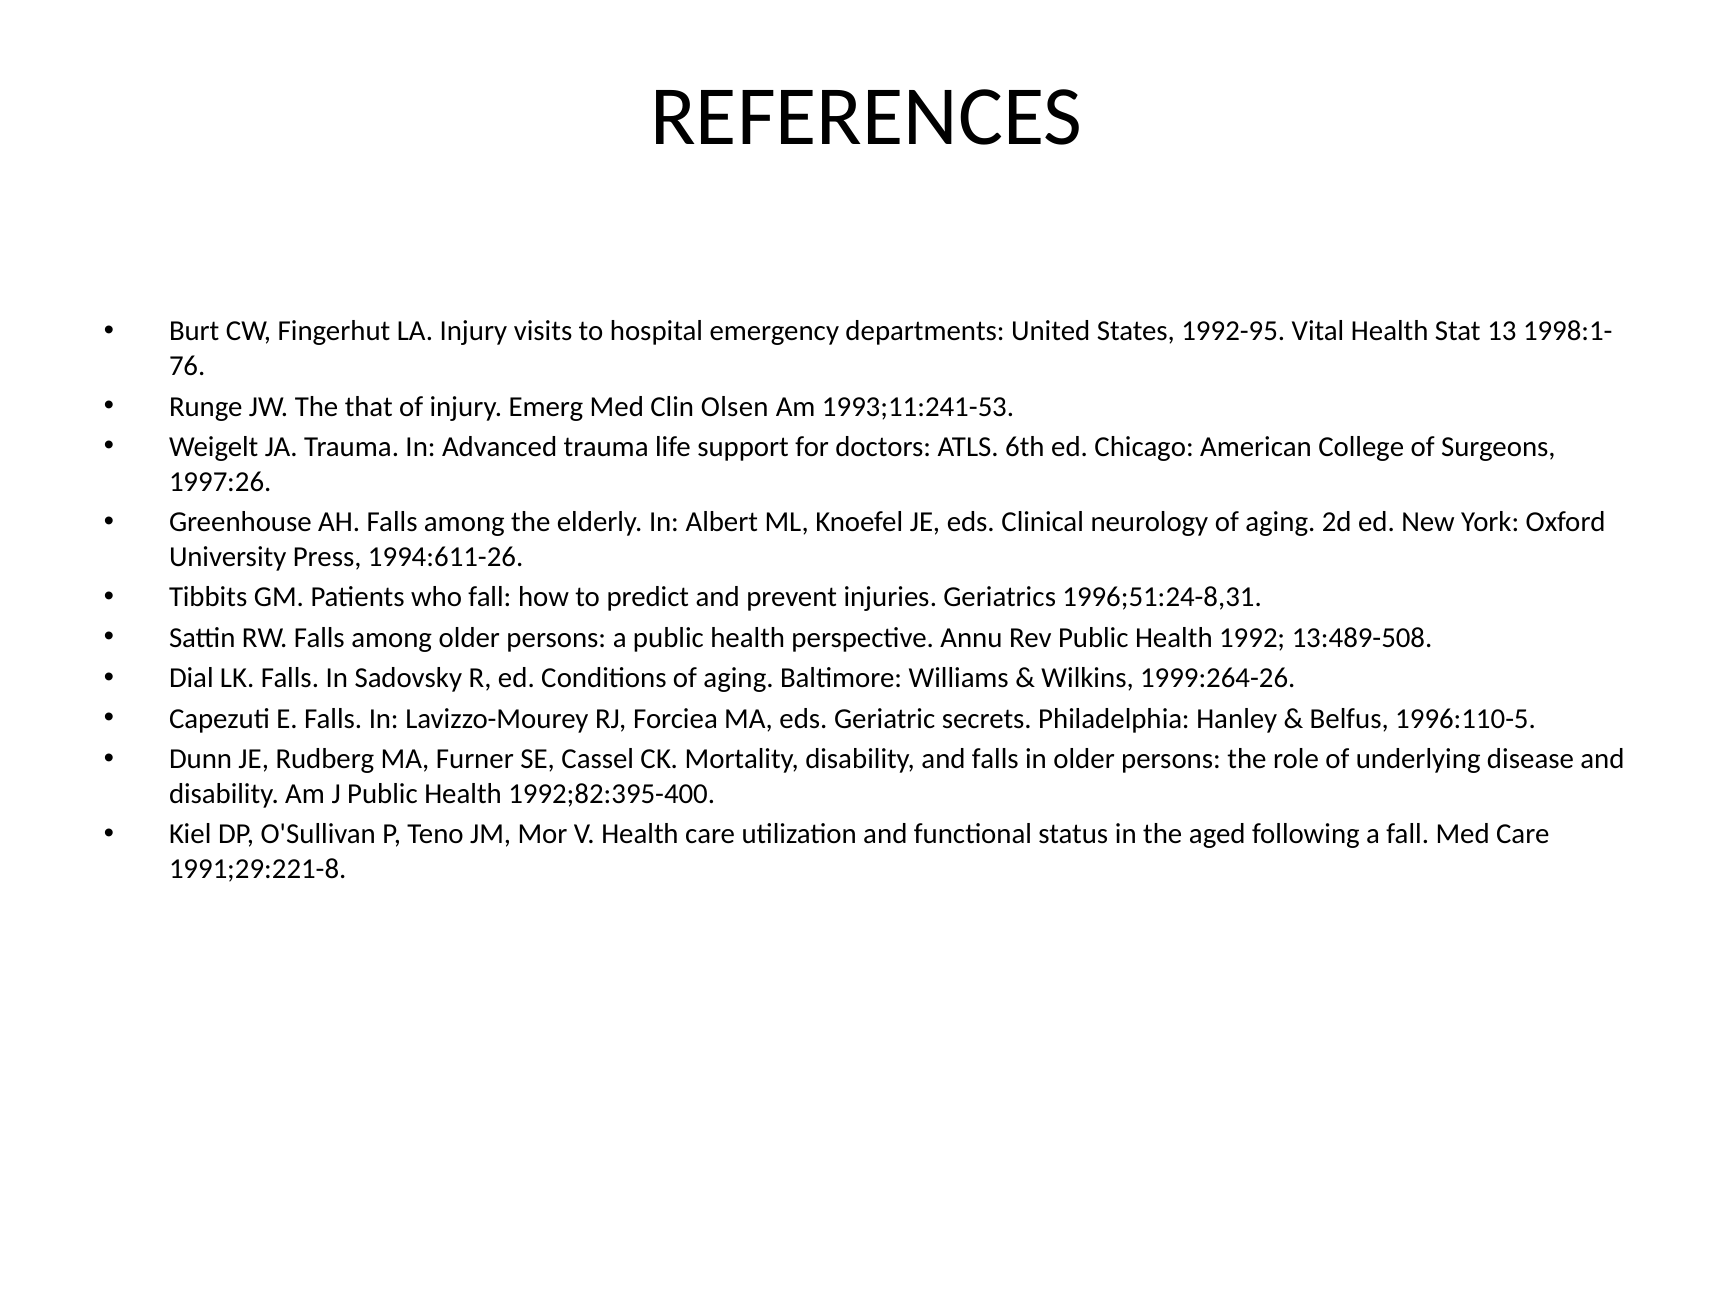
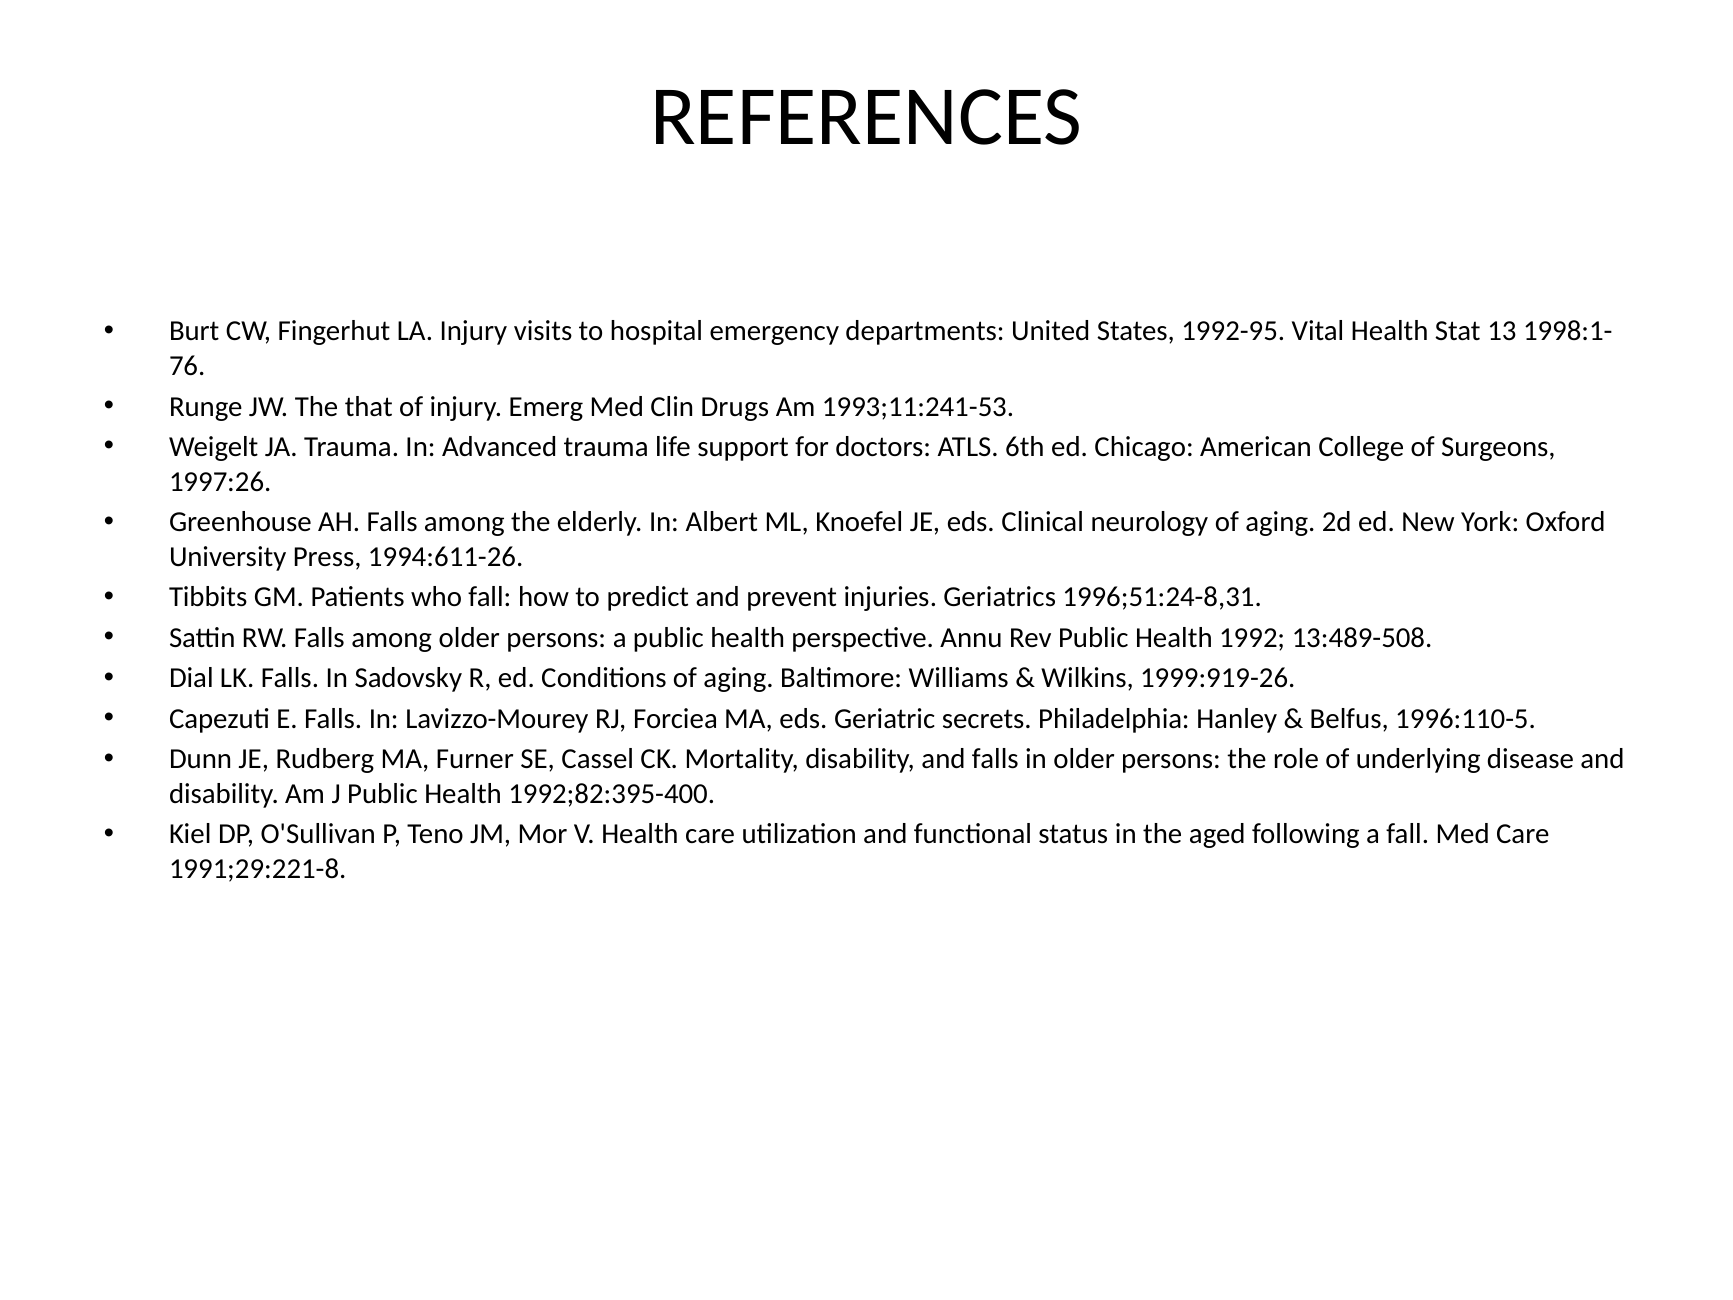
Olsen: Olsen -> Drugs
1999:264-26: 1999:264-26 -> 1999:919-26
